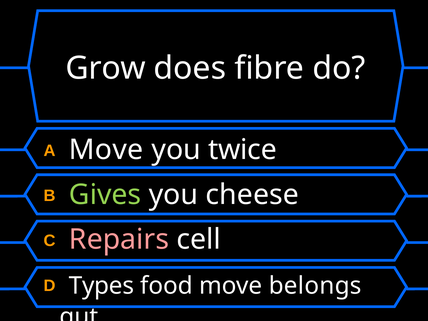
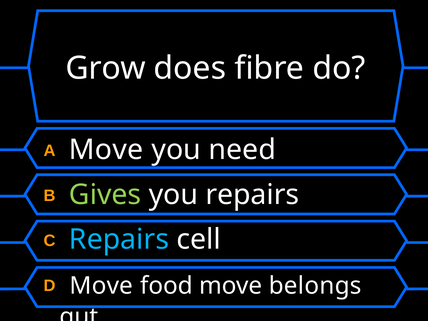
twice: twice -> need
you cheese: cheese -> repairs
Repairs at (119, 240) colour: pink -> light blue
D Types: Types -> Move
